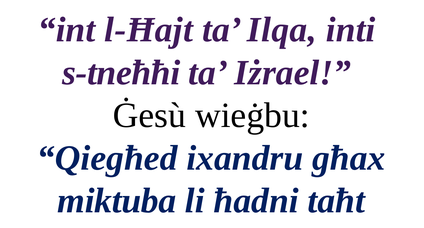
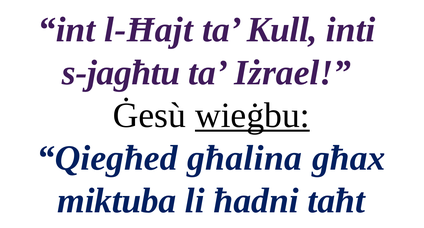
Ilqa: Ilqa -> Kull
s-tneħħi: s-tneħħi -> s-jagħtu
wieġbu underline: none -> present
ixandru: ixandru -> għalina
